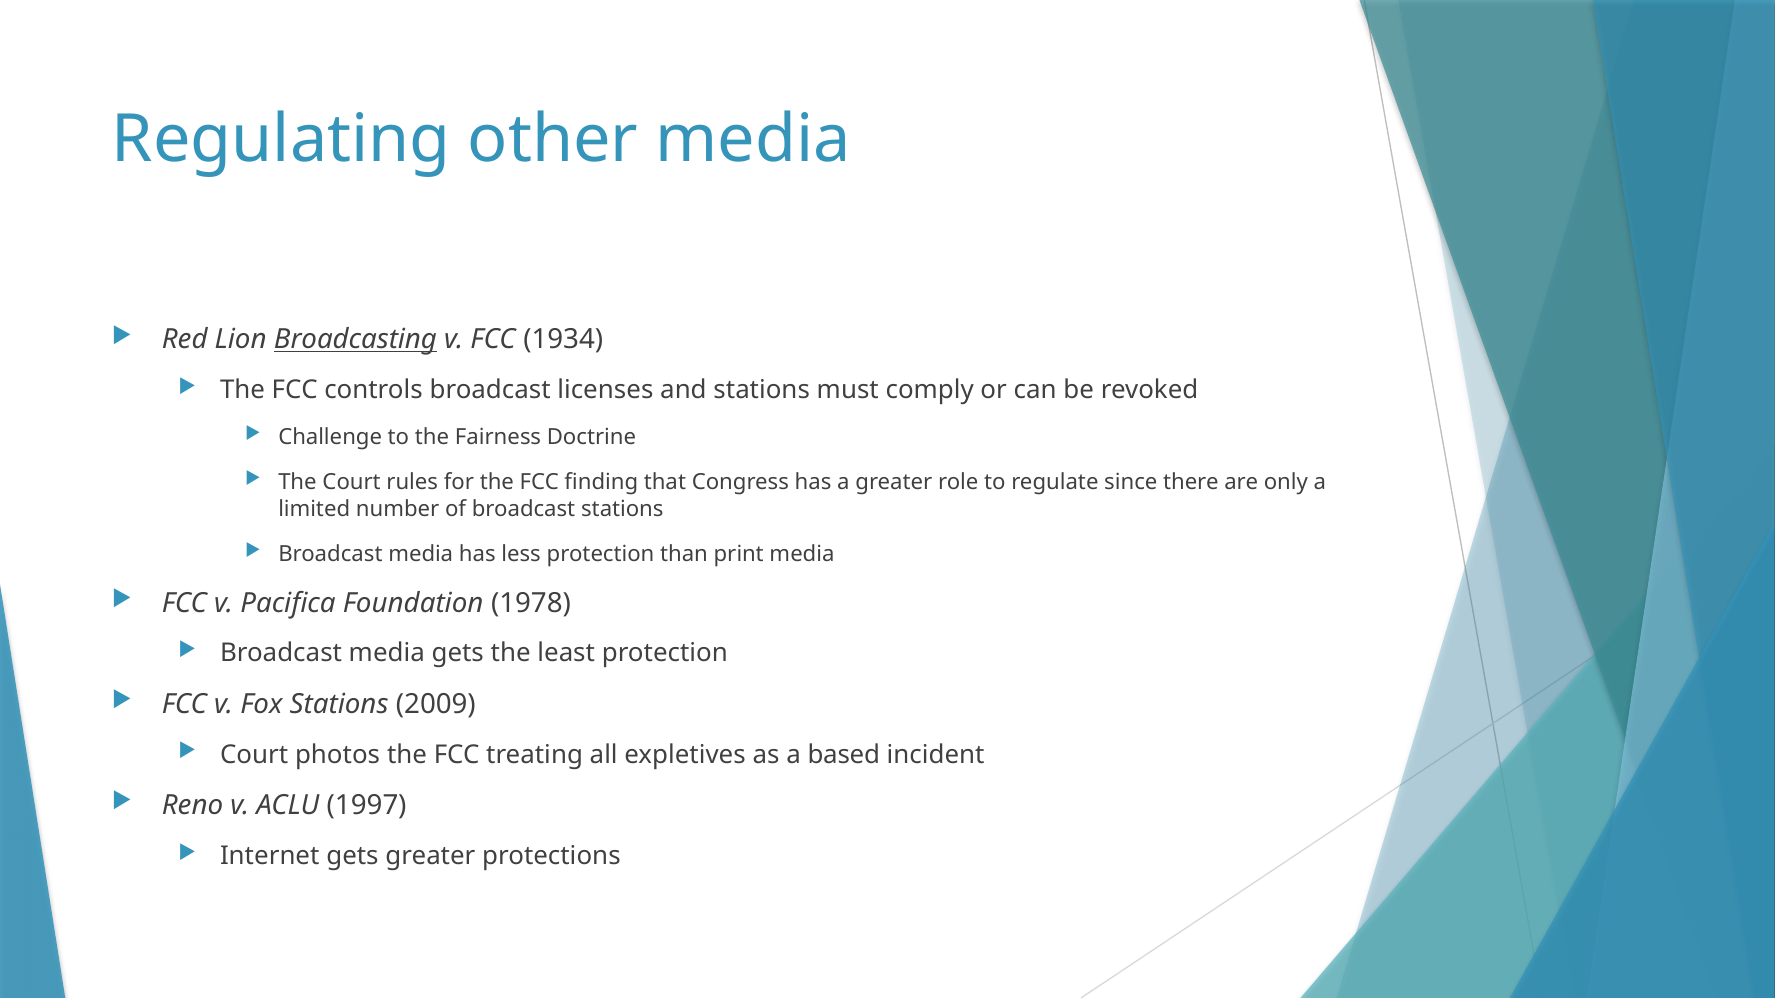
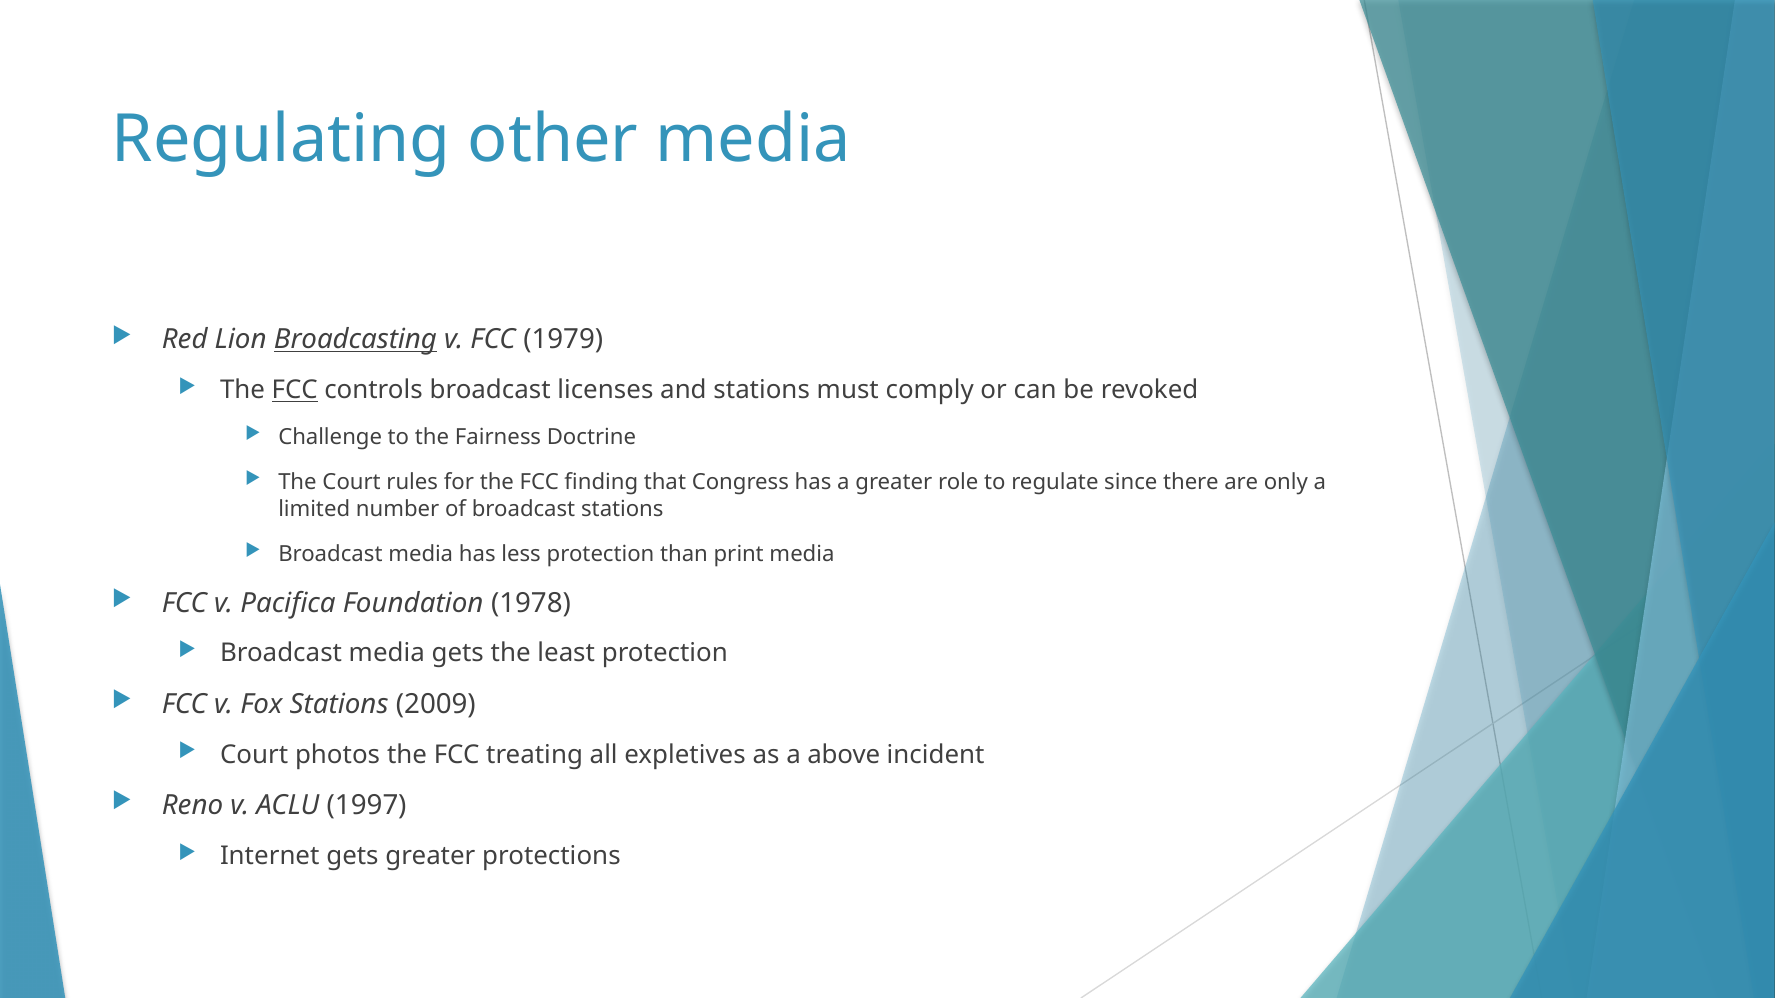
1934: 1934 -> 1979
FCC at (295, 390) underline: none -> present
based: based -> above
